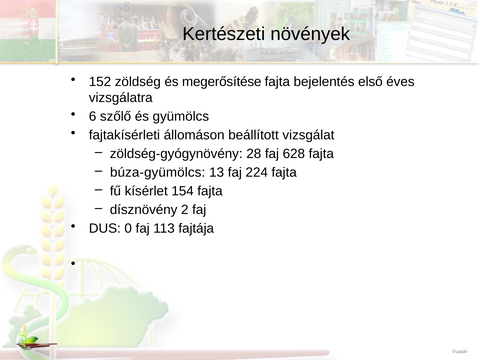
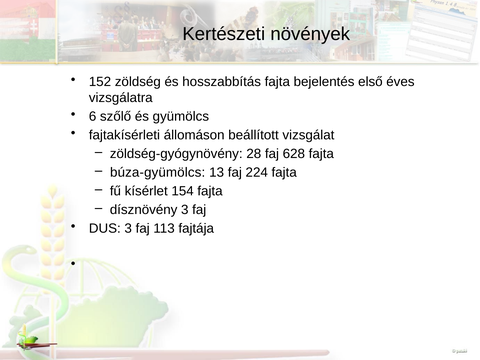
megerősítése: megerősítése -> hosszabbítás
dísznövény 2: 2 -> 3
DUS 0: 0 -> 3
